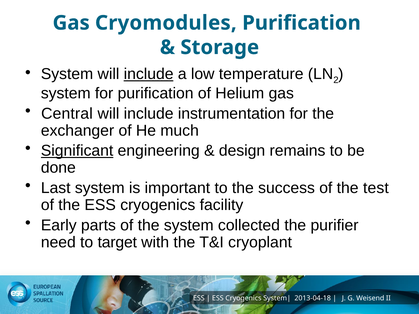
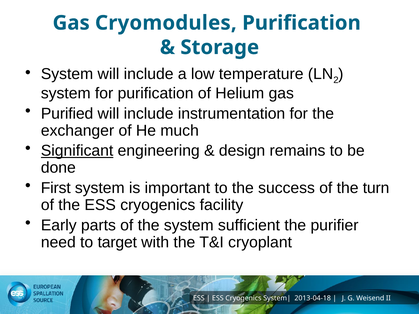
include at (149, 74) underline: present -> none
Central: Central -> Purified
Last: Last -> First
test: test -> turn
collected: collected -> sufficient
